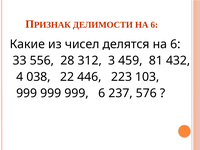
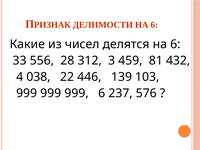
223: 223 -> 139
